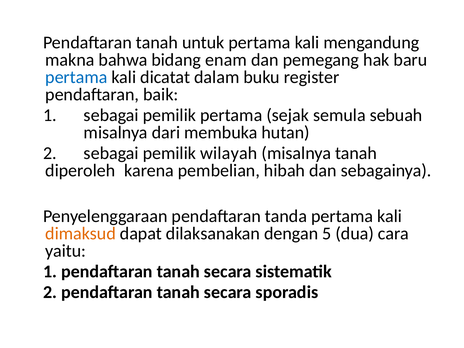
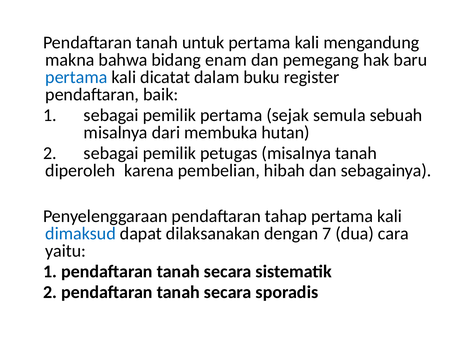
wilayah: wilayah -> petugas
tanda: tanda -> tahap
dimaksud colour: orange -> blue
5: 5 -> 7
